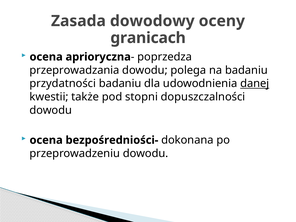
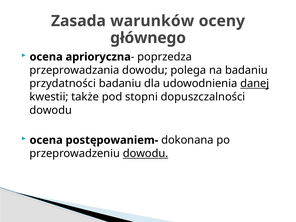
dowodowy: dowodowy -> warunków
granicach: granicach -> głównego
bezpośredniości-: bezpośredniości- -> postępowaniem-
dowodu at (146, 153) underline: none -> present
